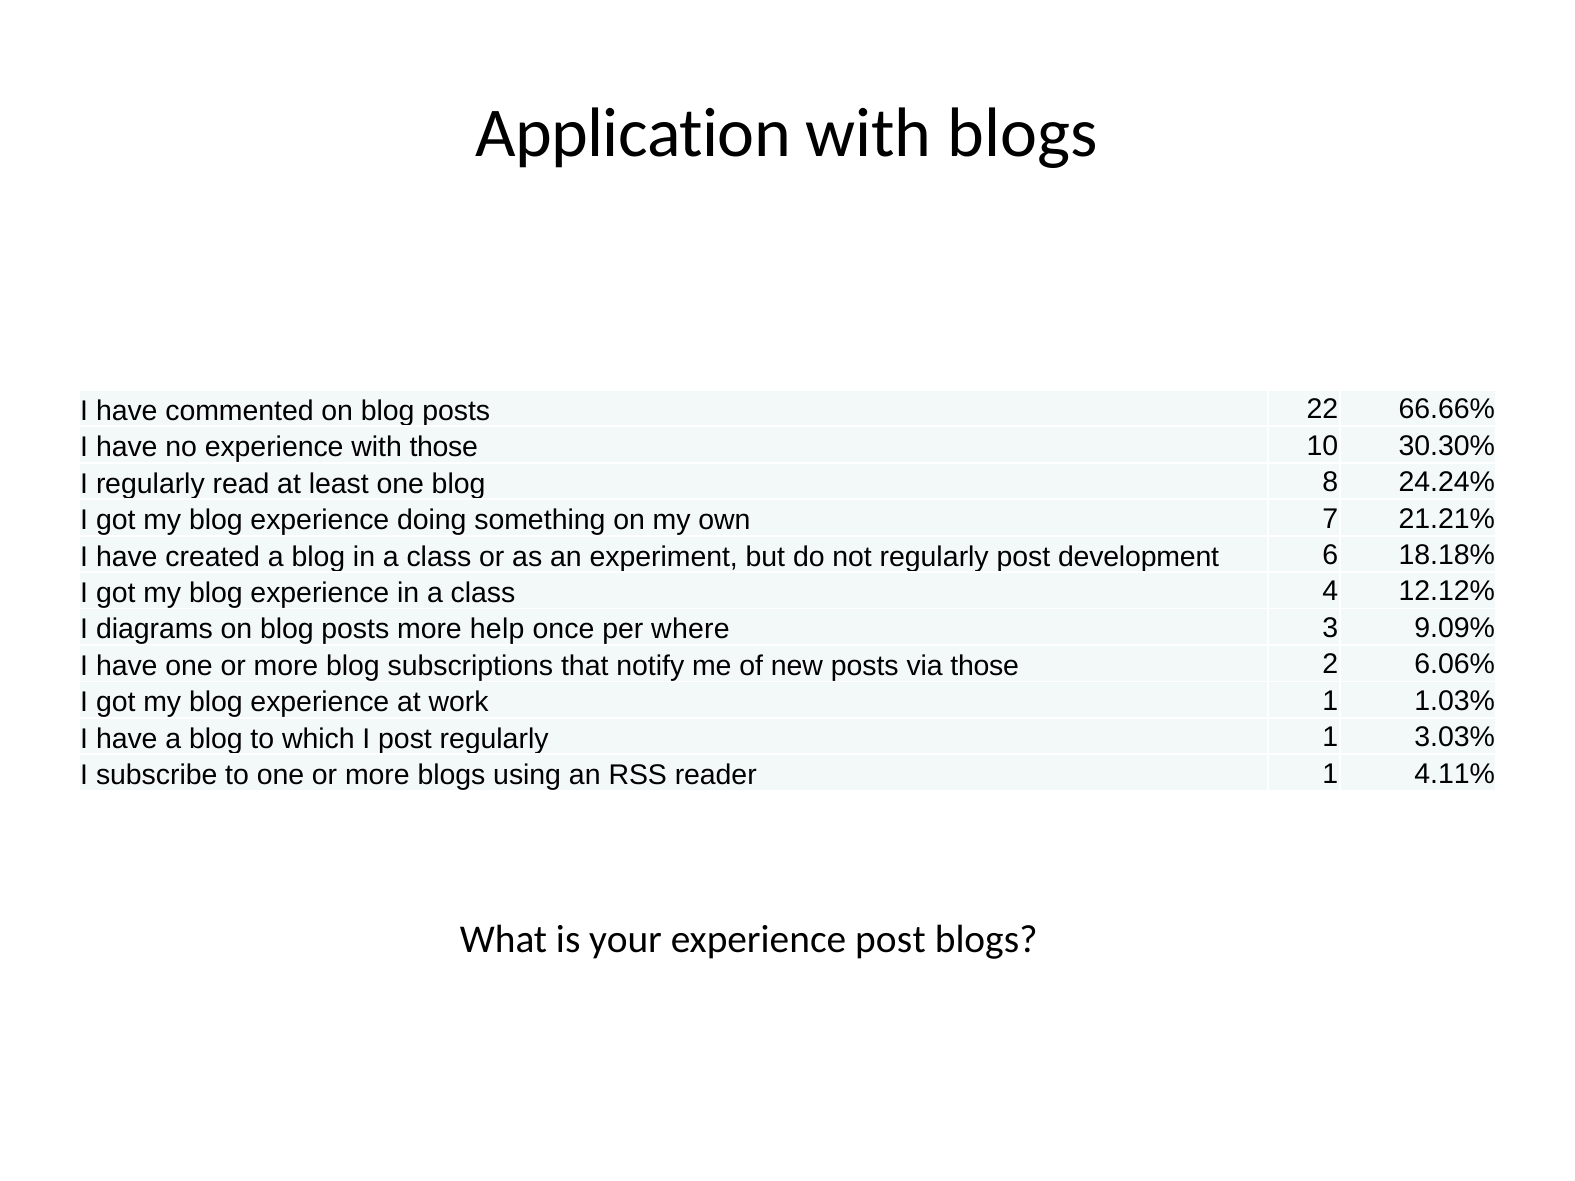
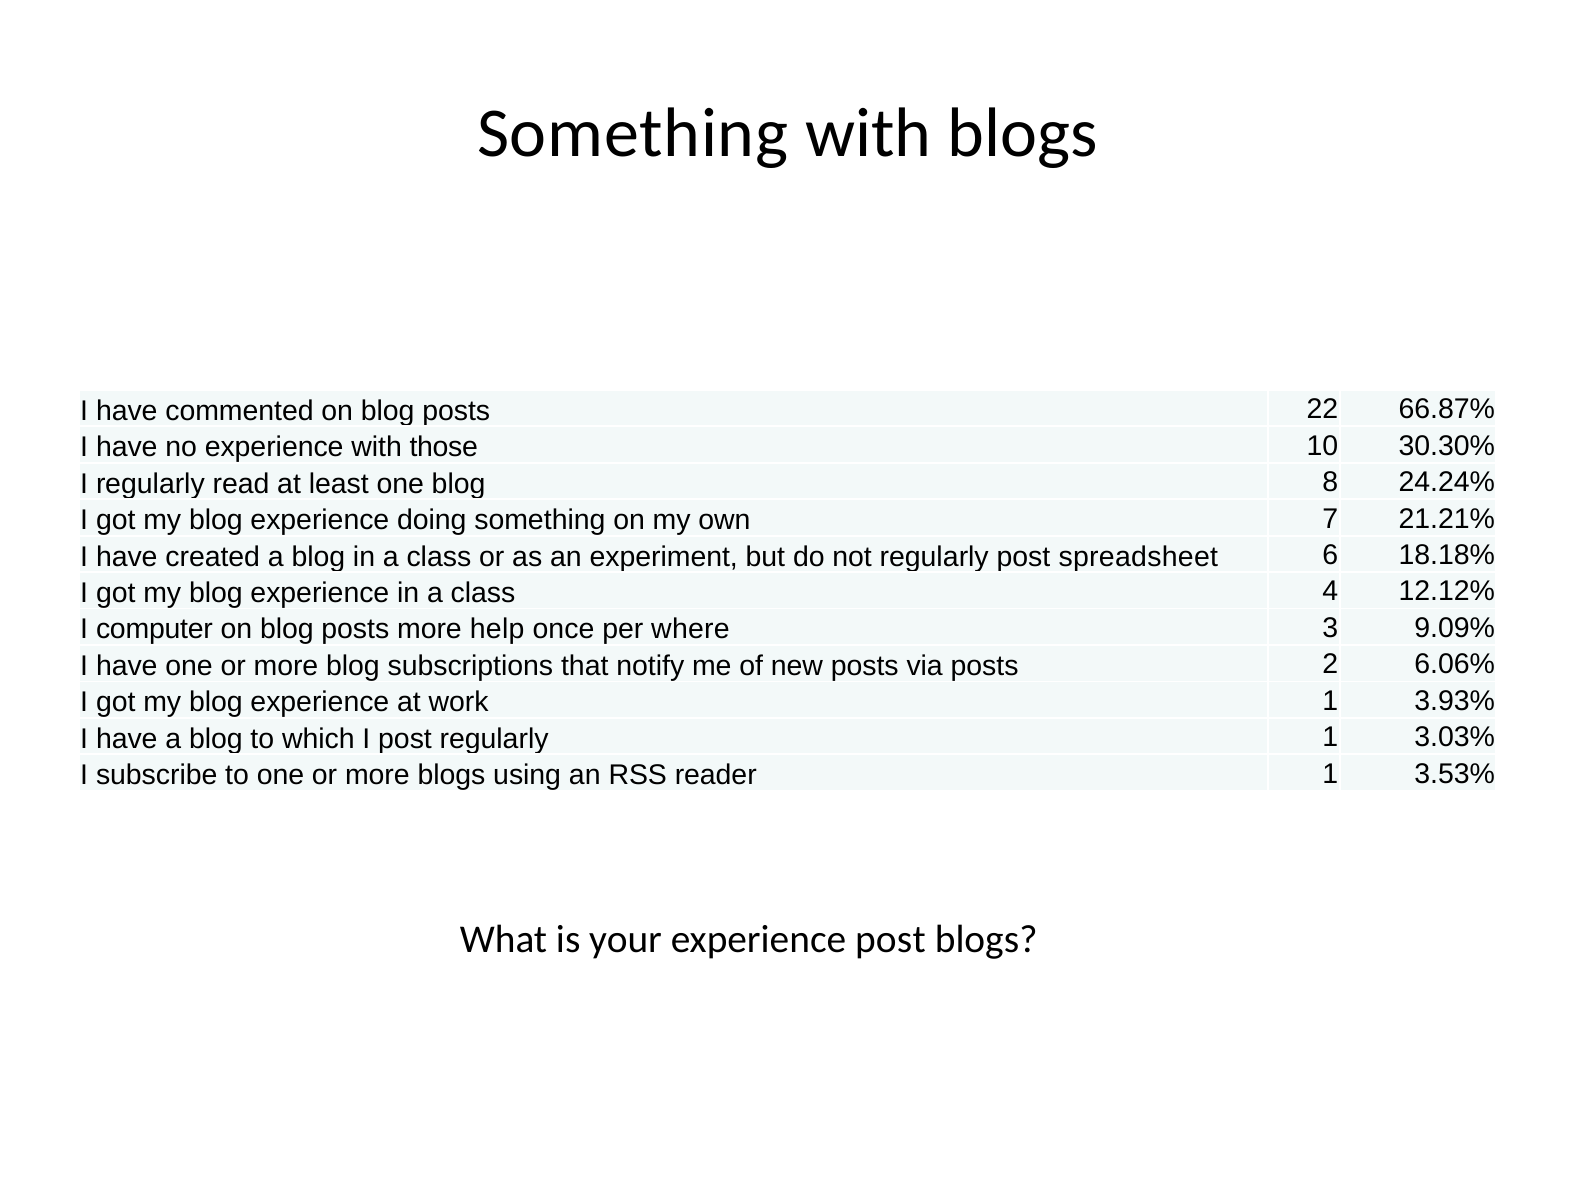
Application at (633, 133): Application -> Something
66.66%: 66.66% -> 66.87%
development: development -> spreadsheet
diagrams: diagrams -> computer
via those: those -> posts
1.03%: 1.03% -> 3.93%
4.11%: 4.11% -> 3.53%
